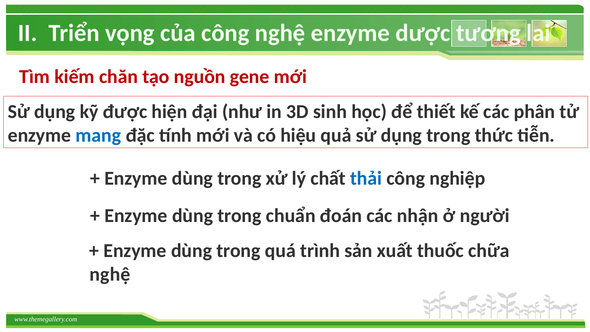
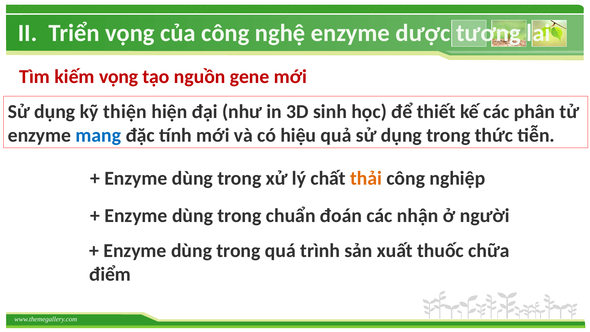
kiếm chăn: chăn -> vọng
được: được -> thiện
thải colour: blue -> orange
nghệ at (110, 274): nghệ -> điểm
